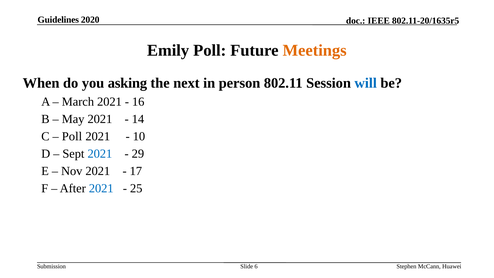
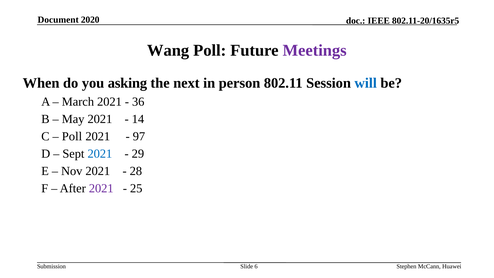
Guidelines: Guidelines -> Document
Emily: Emily -> Wang
Meetings colour: orange -> purple
16: 16 -> 36
10: 10 -> 97
17: 17 -> 28
2021 at (101, 188) colour: blue -> purple
